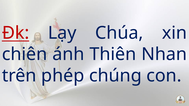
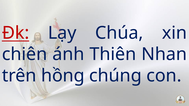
phép: phép -> hồng
